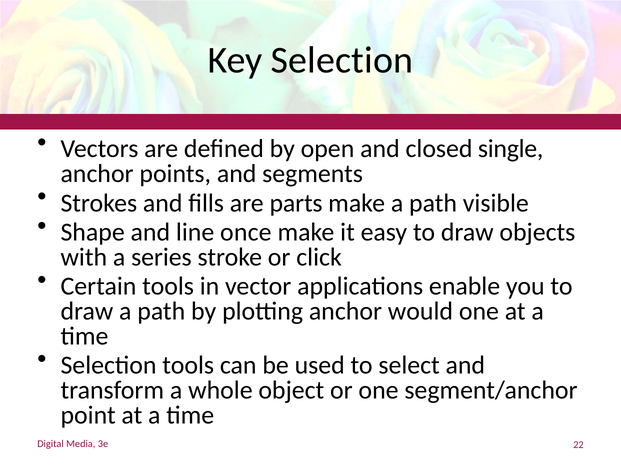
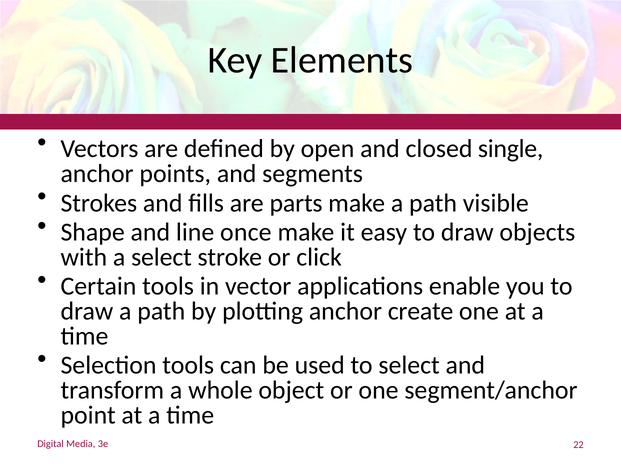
Key Selection: Selection -> Elements
a series: series -> select
would: would -> create
